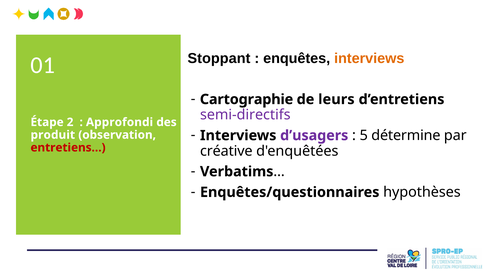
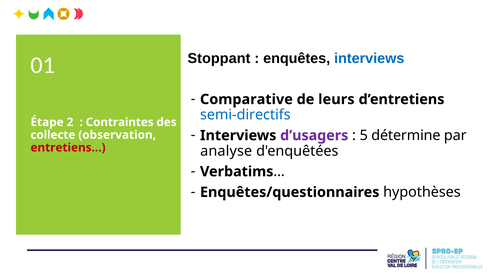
interviews at (369, 58) colour: orange -> blue
Cartographie: Cartographie -> Comparative
semi-directifs colour: purple -> blue
Approfondi: Approfondi -> Contraintes
produit: produit -> collecte
créative: créative -> analyse
